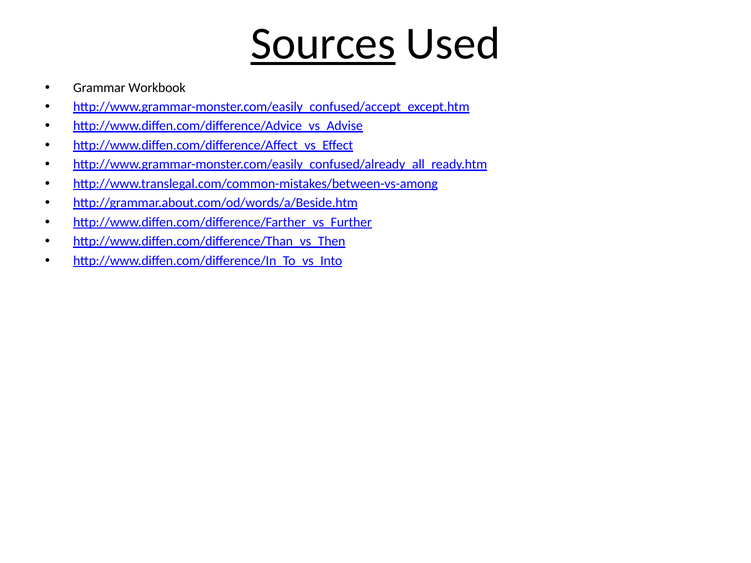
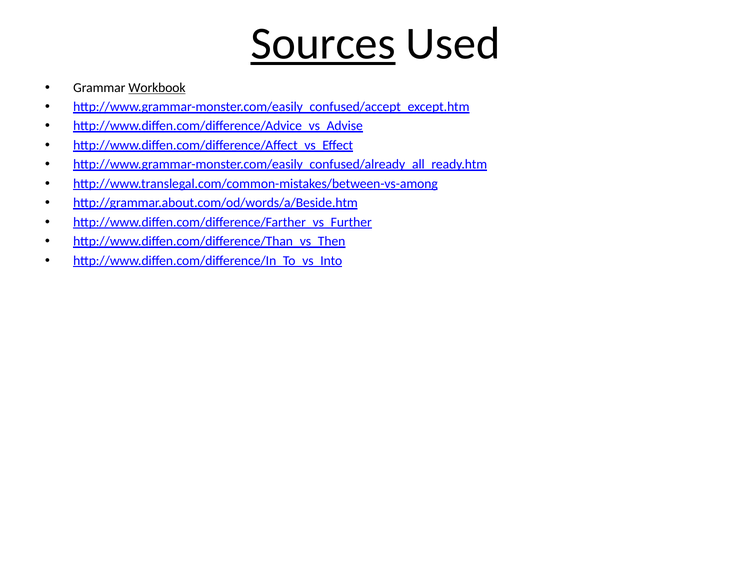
Workbook underline: none -> present
